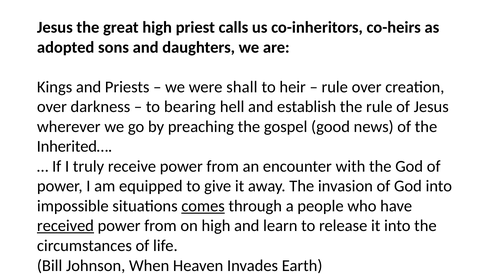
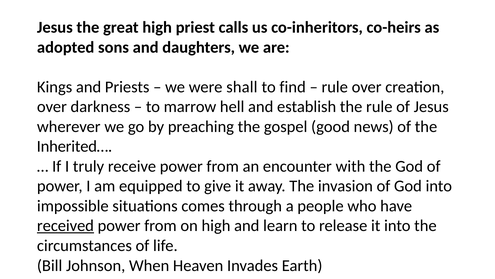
heir: heir -> find
bearing: bearing -> marrow
comes underline: present -> none
